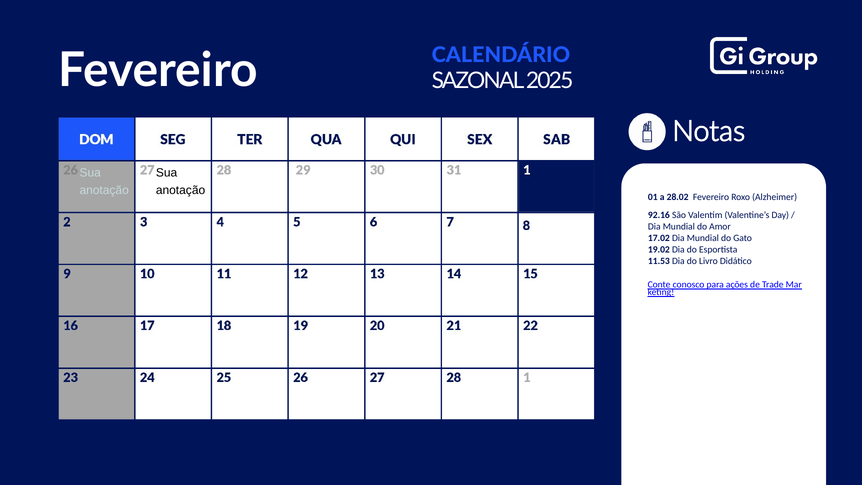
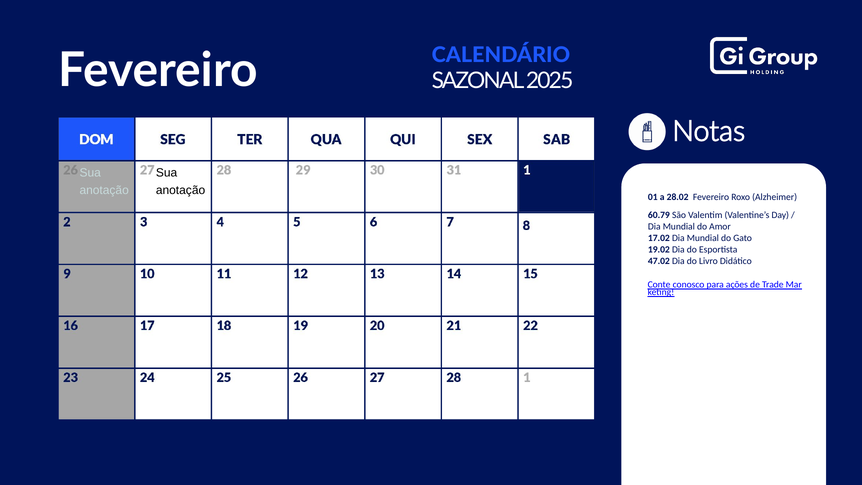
92.16: 92.16 -> 60.79
11.53: 11.53 -> 47.02
